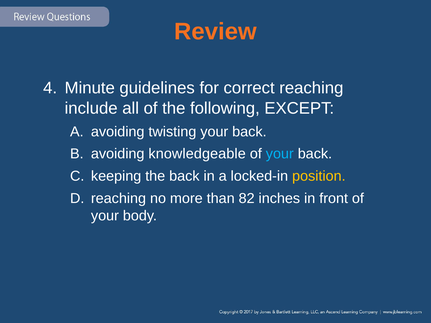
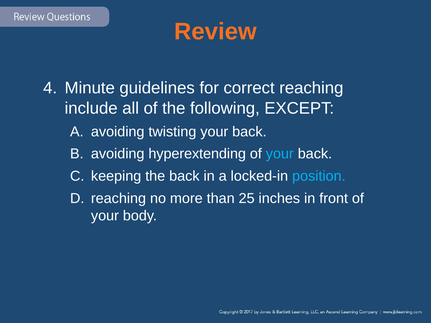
knowledgeable: knowledgeable -> hyperextending
position colour: yellow -> light blue
82: 82 -> 25
